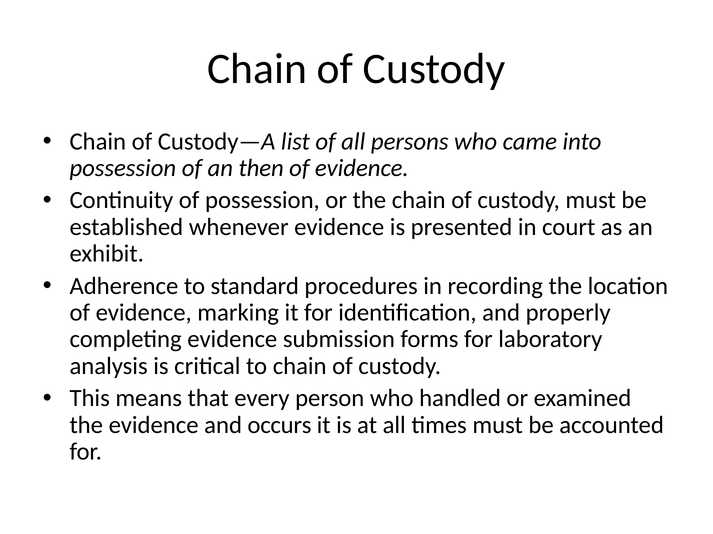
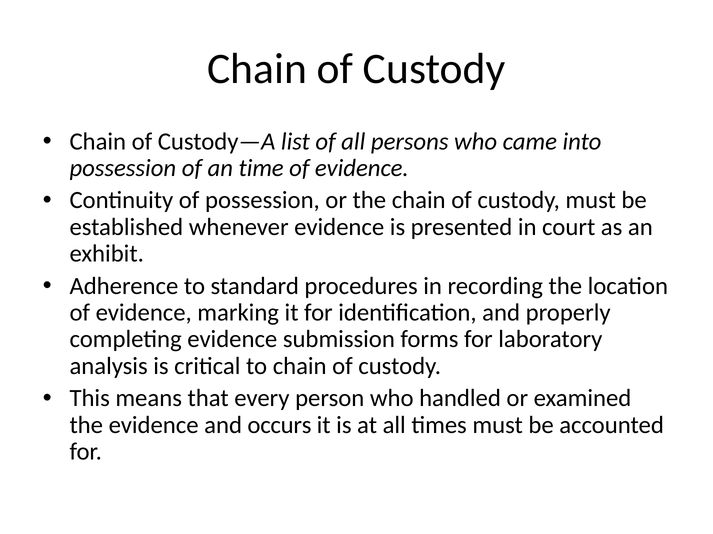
then: then -> time
